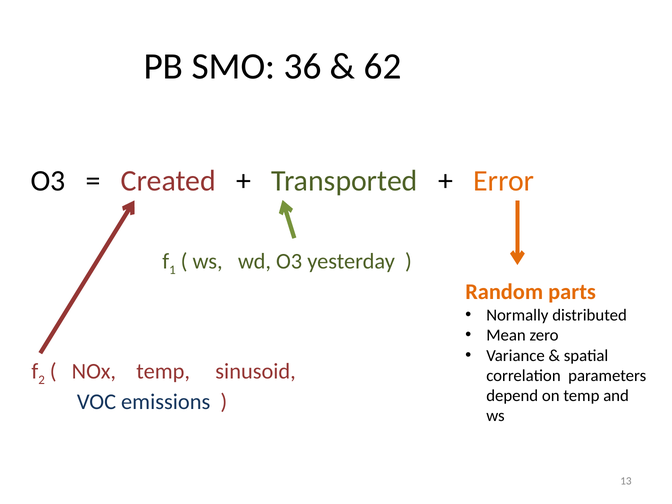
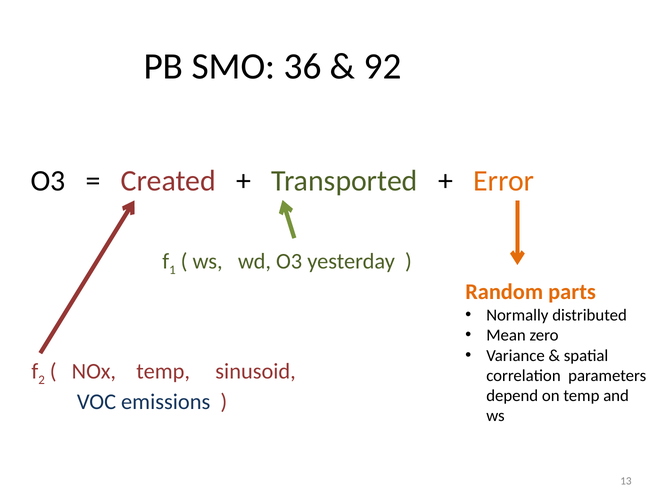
62: 62 -> 92
